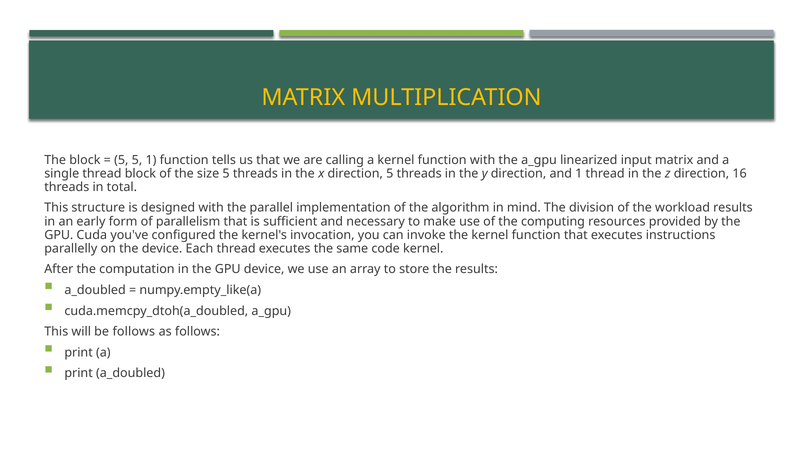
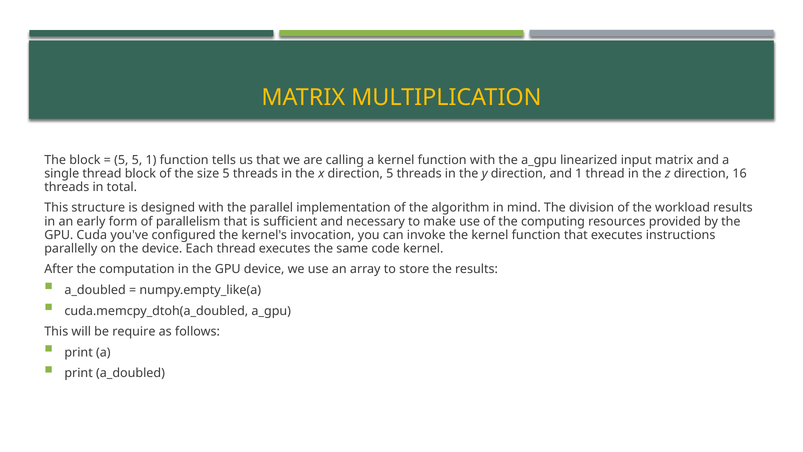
be follows: follows -> require
